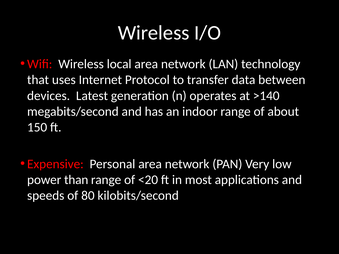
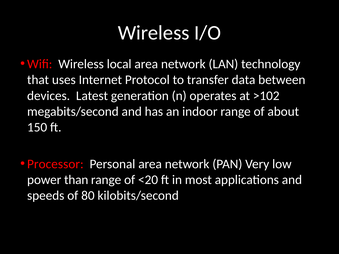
>140: >140 -> >102
Expensive: Expensive -> Processor
